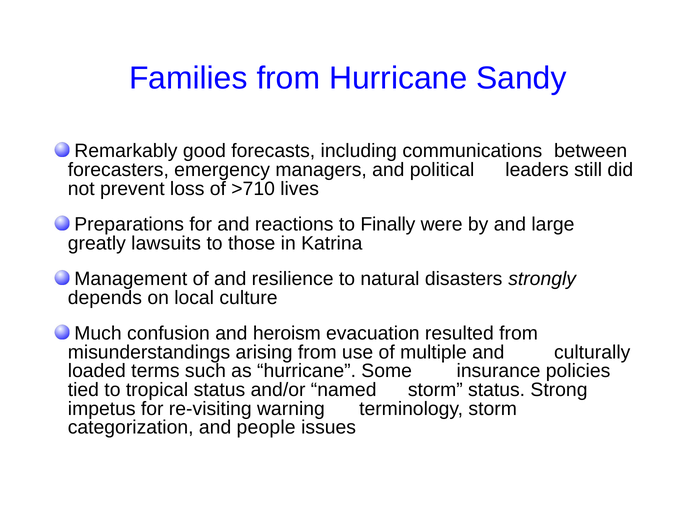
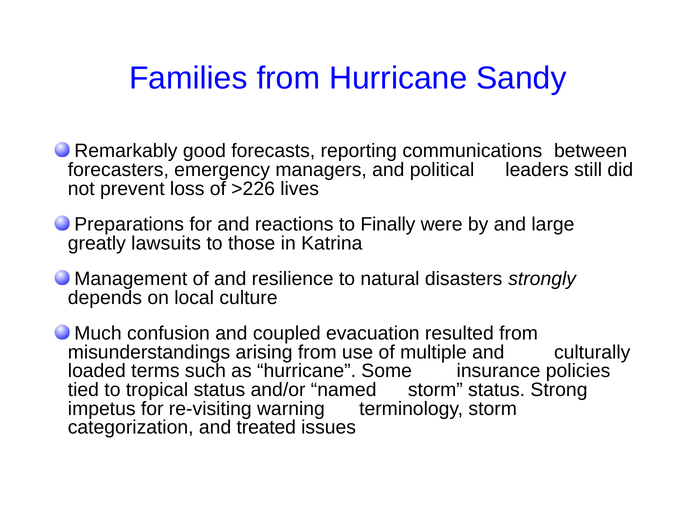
including: including -> reporting
>710: >710 -> >226
heroism: heroism -> coupled
people: people -> treated
